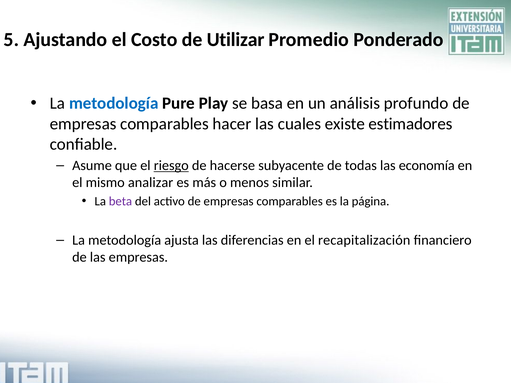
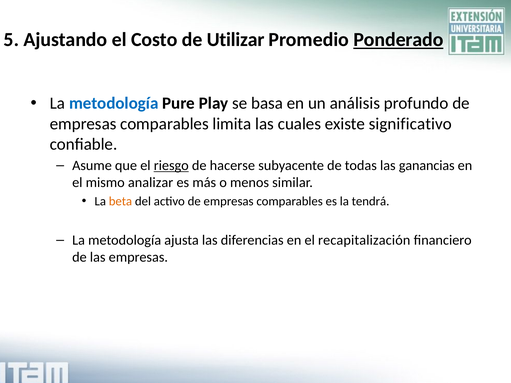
Ponderado underline: none -> present
hacer: hacer -> limita
estimadores: estimadores -> significativo
economía: economía -> ganancias
beta colour: purple -> orange
página: página -> tendrá
